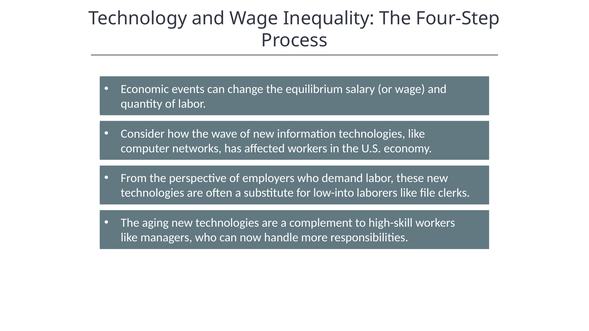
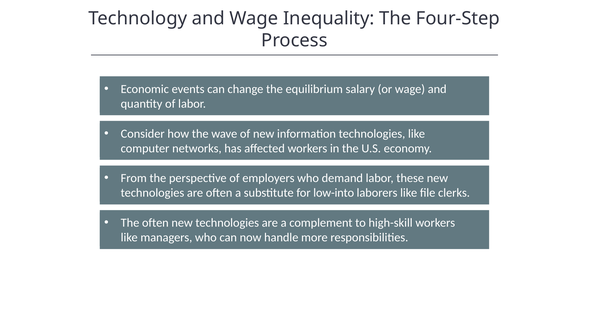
The aging: aging -> often
